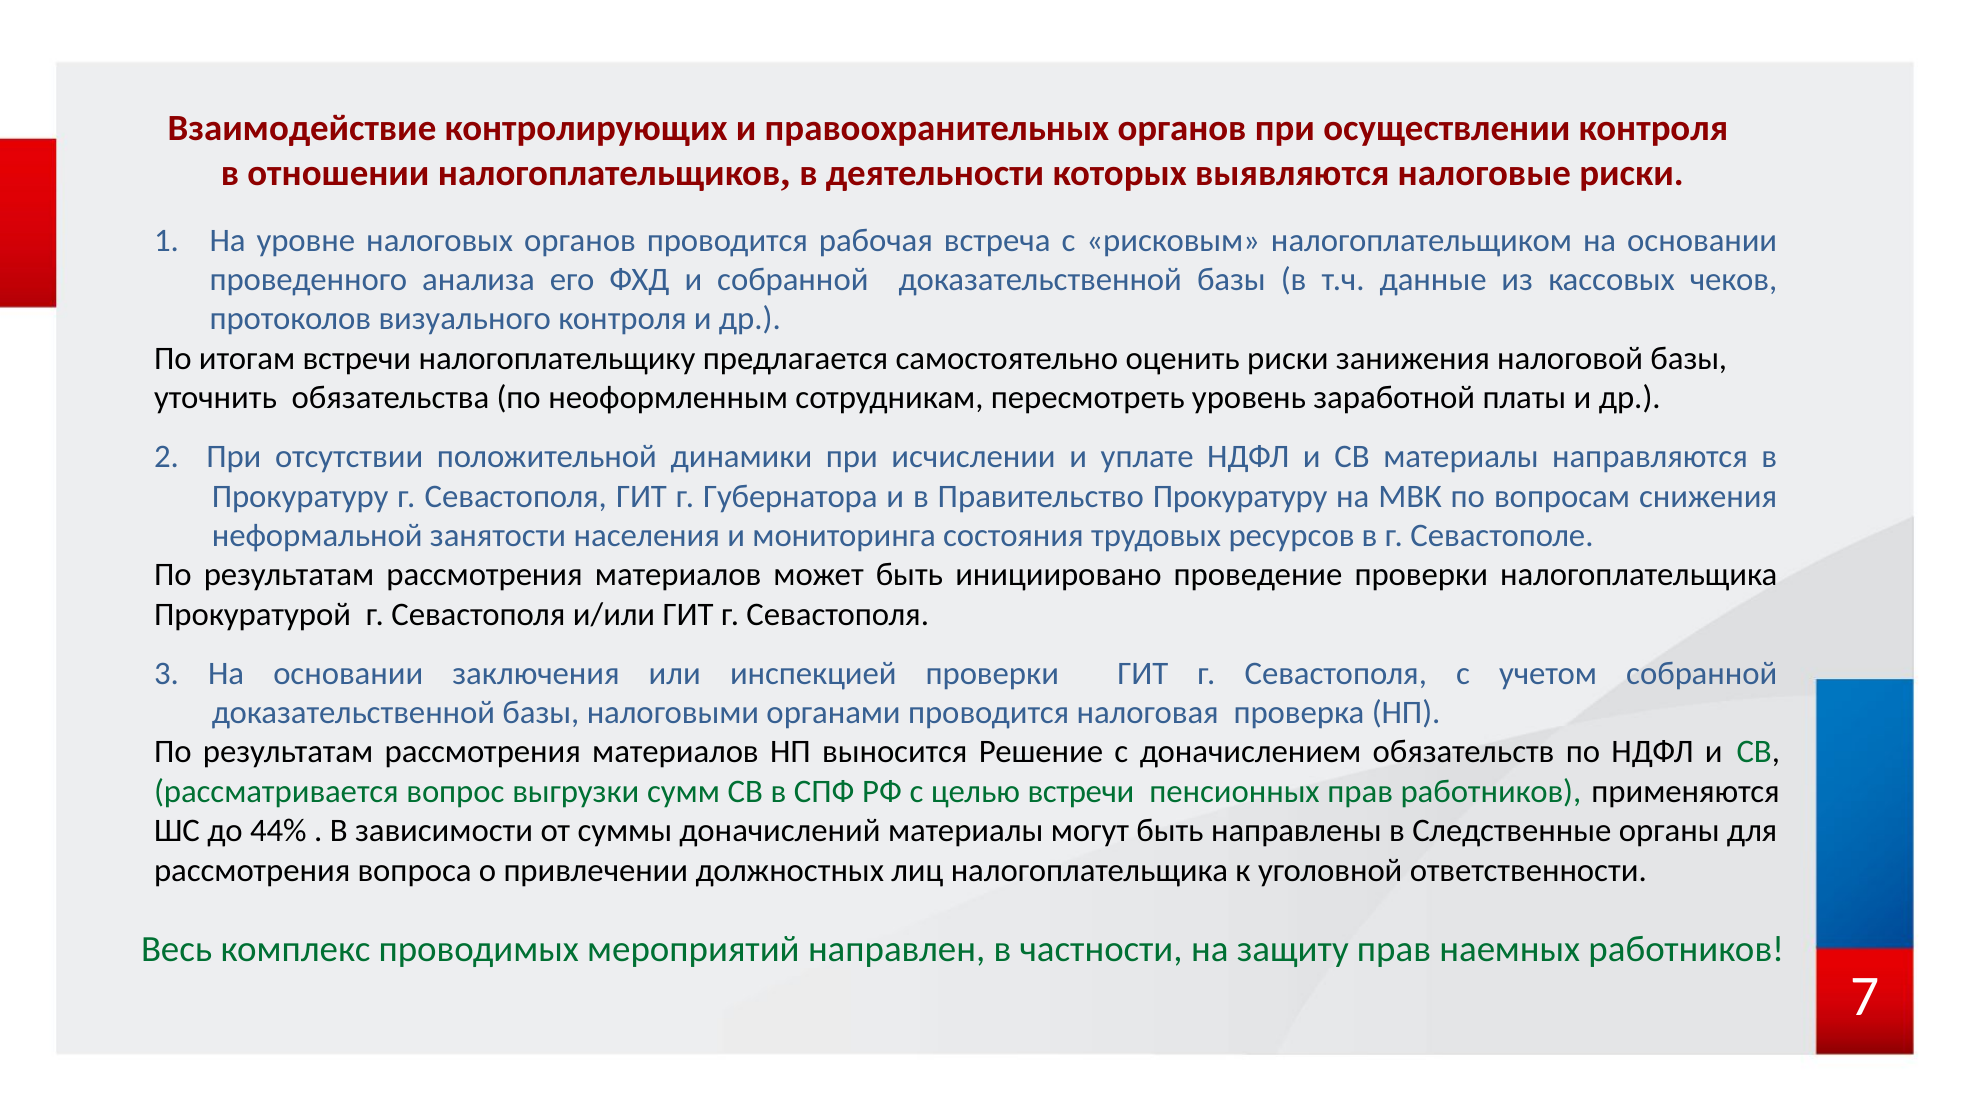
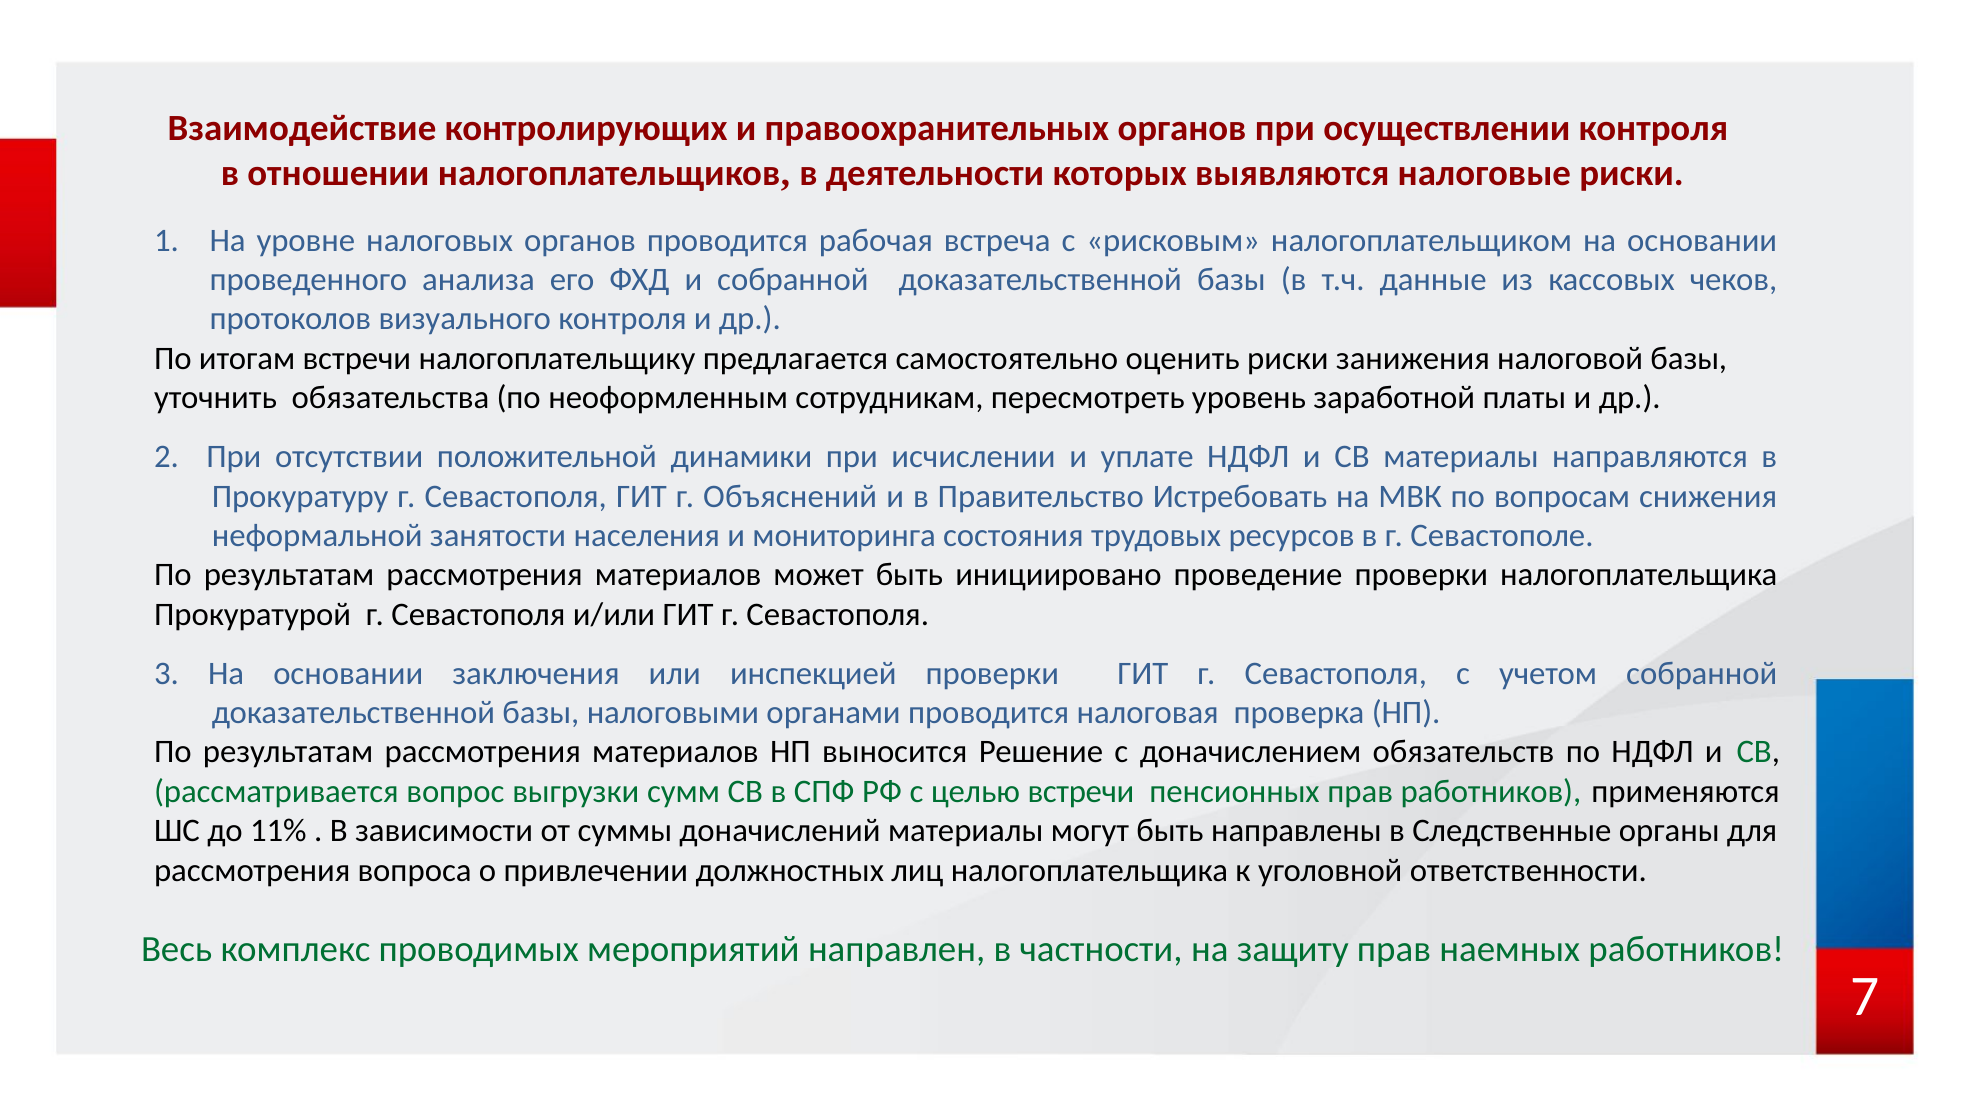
Губернатора: Губернатора -> Объяснений
Правительство Прокуратуру: Прокуратуру -> Истребовать
44%: 44% -> 11%
